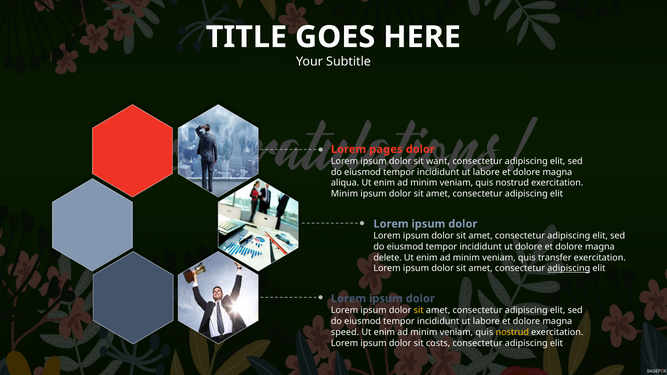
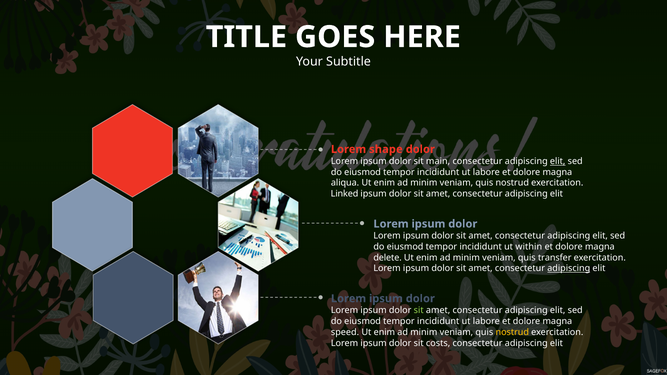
pages: pages -> shape
want: want -> main
elit at (558, 161) underline: none -> present
Minim at (344, 194): Minim -> Linked
ut dolore: dolore -> within
sit at (419, 311) colour: yellow -> light green
